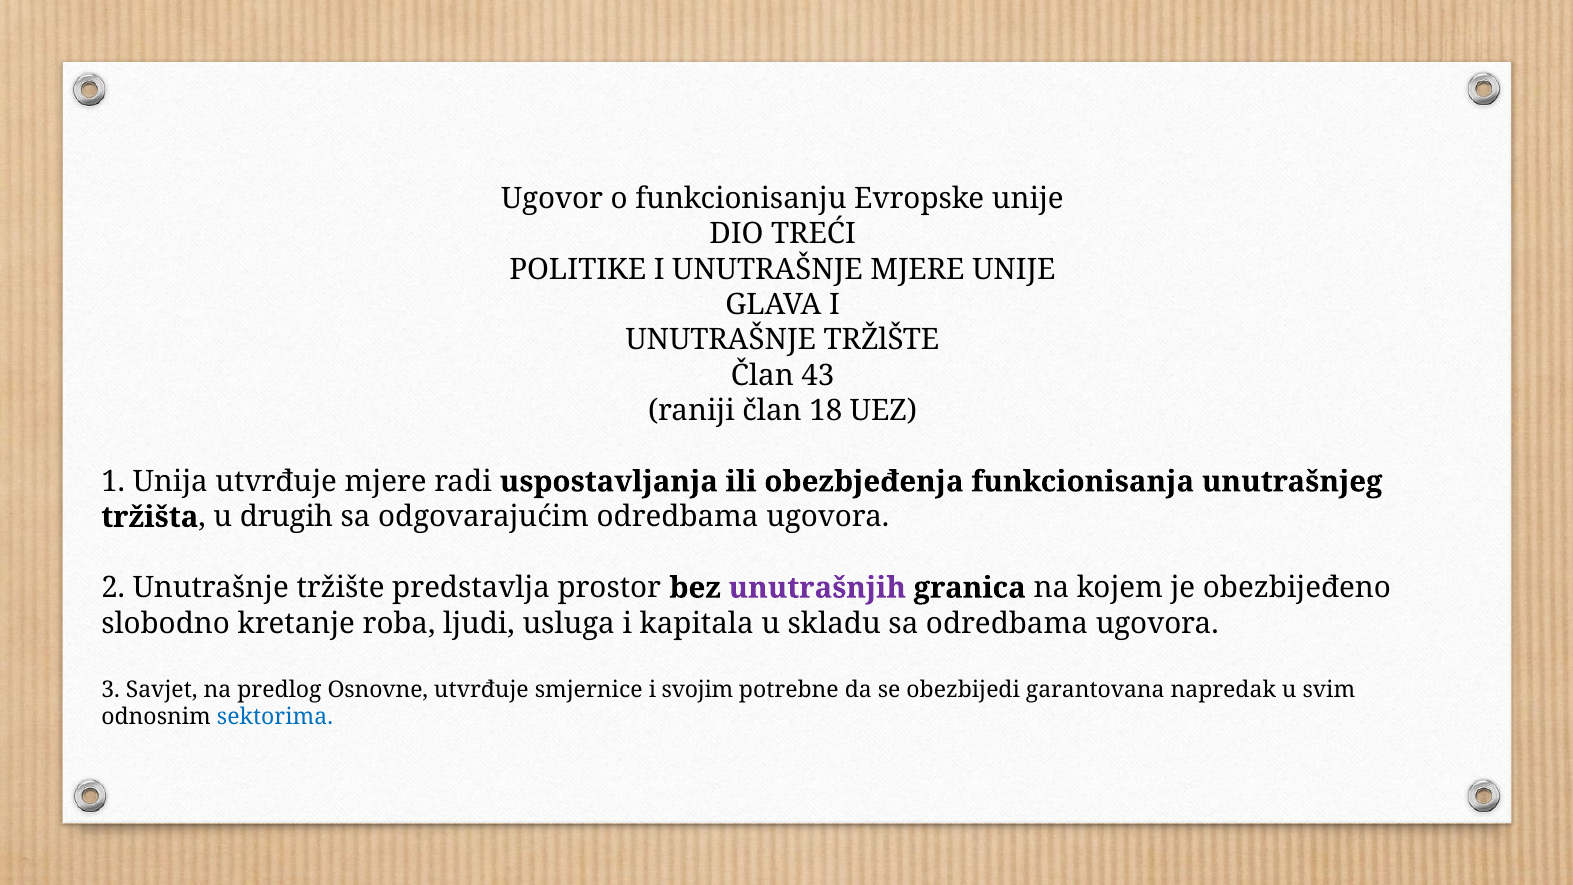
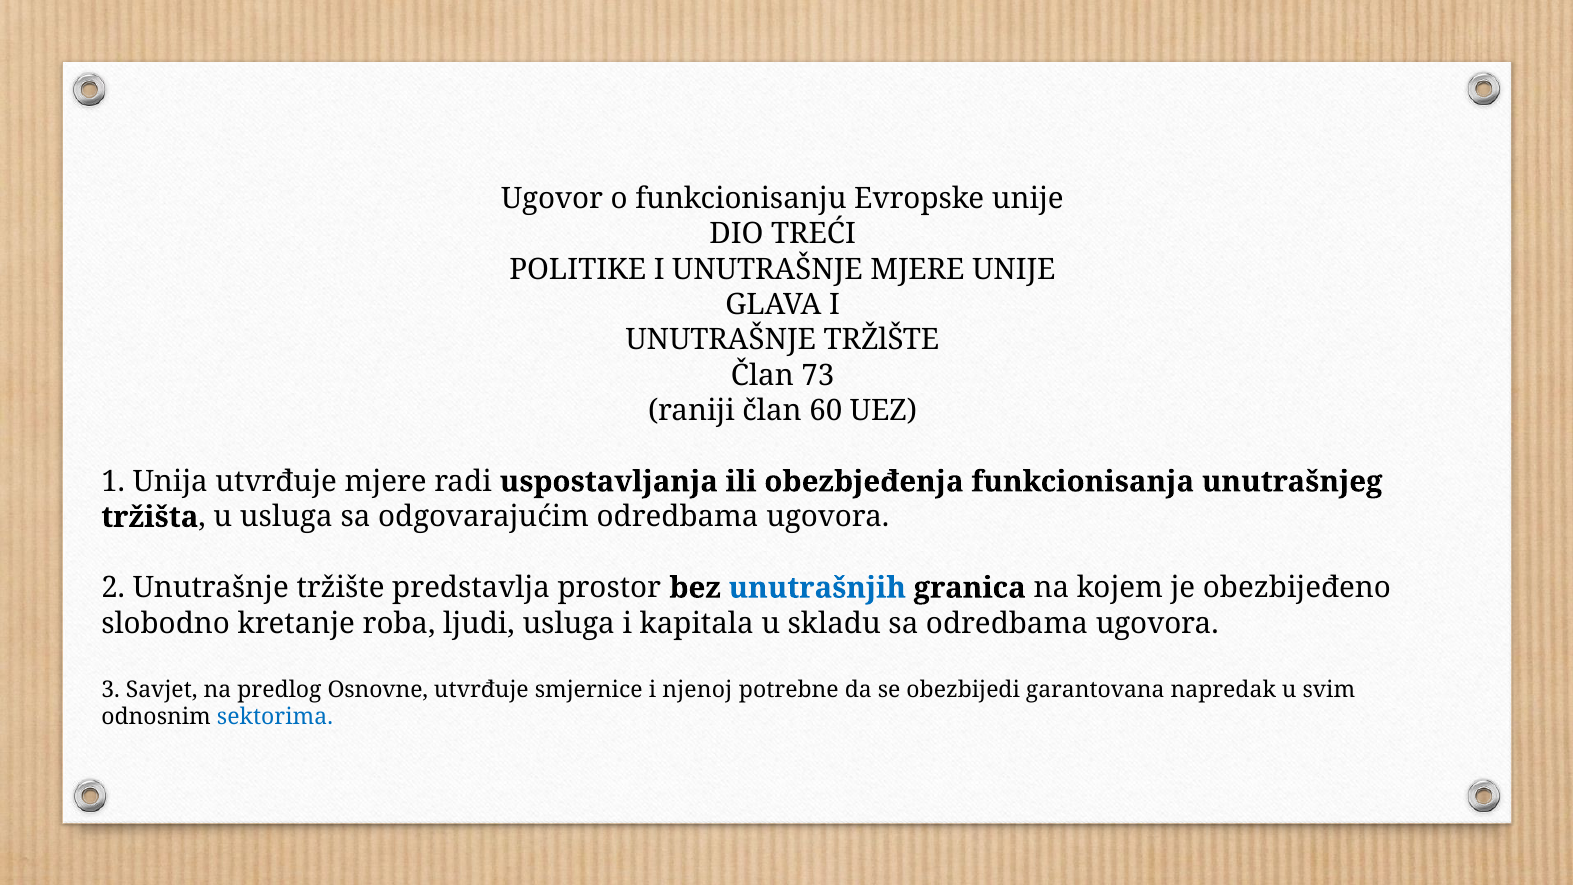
43: 43 -> 73
18: 18 -> 60
u drugih: drugih -> usluga
unutrašnjih colour: purple -> blue
svojim: svojim -> njenoj
